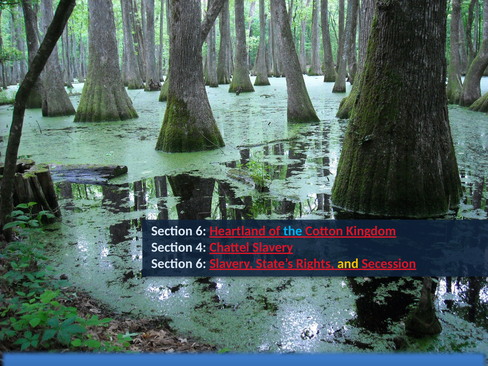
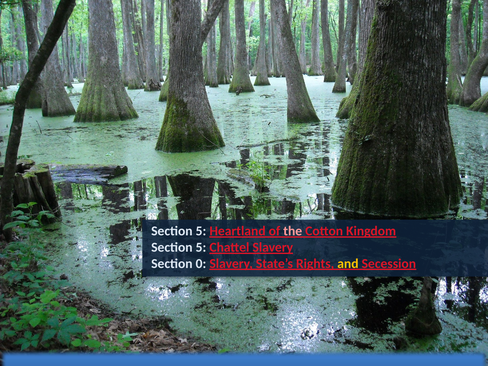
6 at (201, 231): 6 -> 5
the colour: light blue -> pink
4 at (201, 247): 4 -> 5
6 at (201, 264): 6 -> 0
